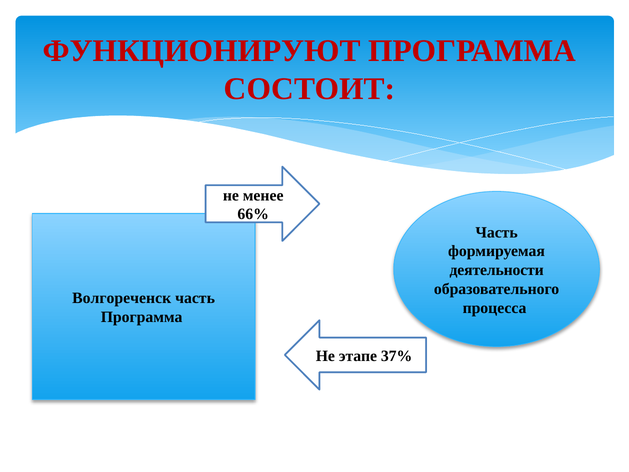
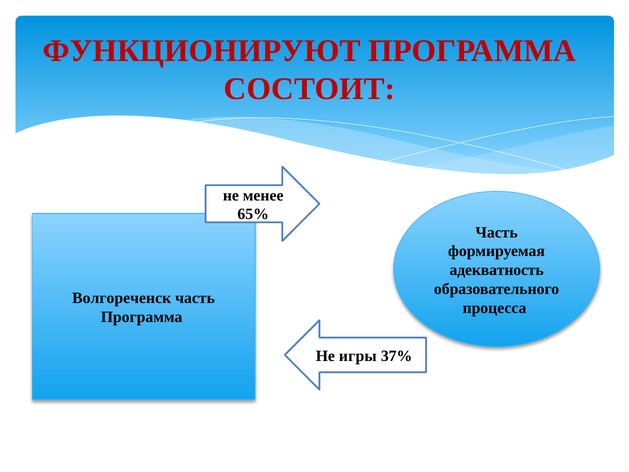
66%: 66% -> 65%
деятельности: деятельности -> адекватность
этапе: этапе -> игры
